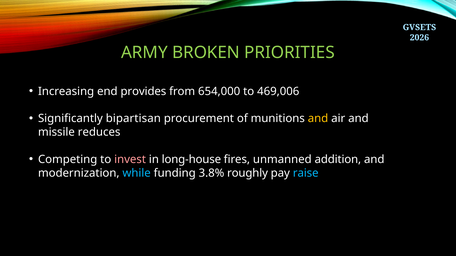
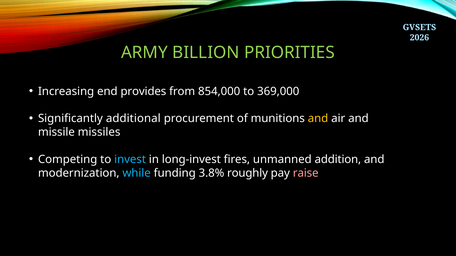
BROKEN: BROKEN -> BILLION
654,000: 654,000 -> 854,000
469,006: 469,006 -> 369,000
bipartisan: bipartisan -> additional
reduces: reduces -> missiles
invest colour: pink -> light blue
long-house: long-house -> long-invest
raise colour: light blue -> pink
